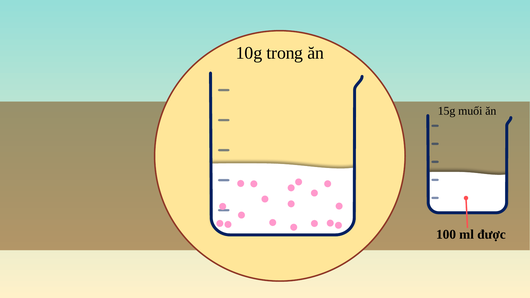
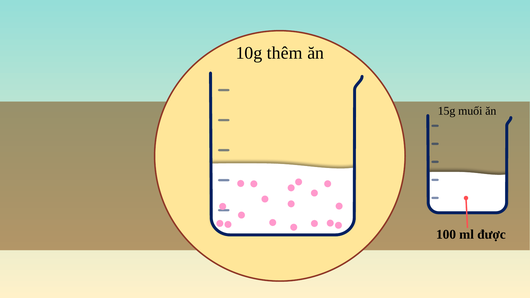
trong: trong -> thêm
